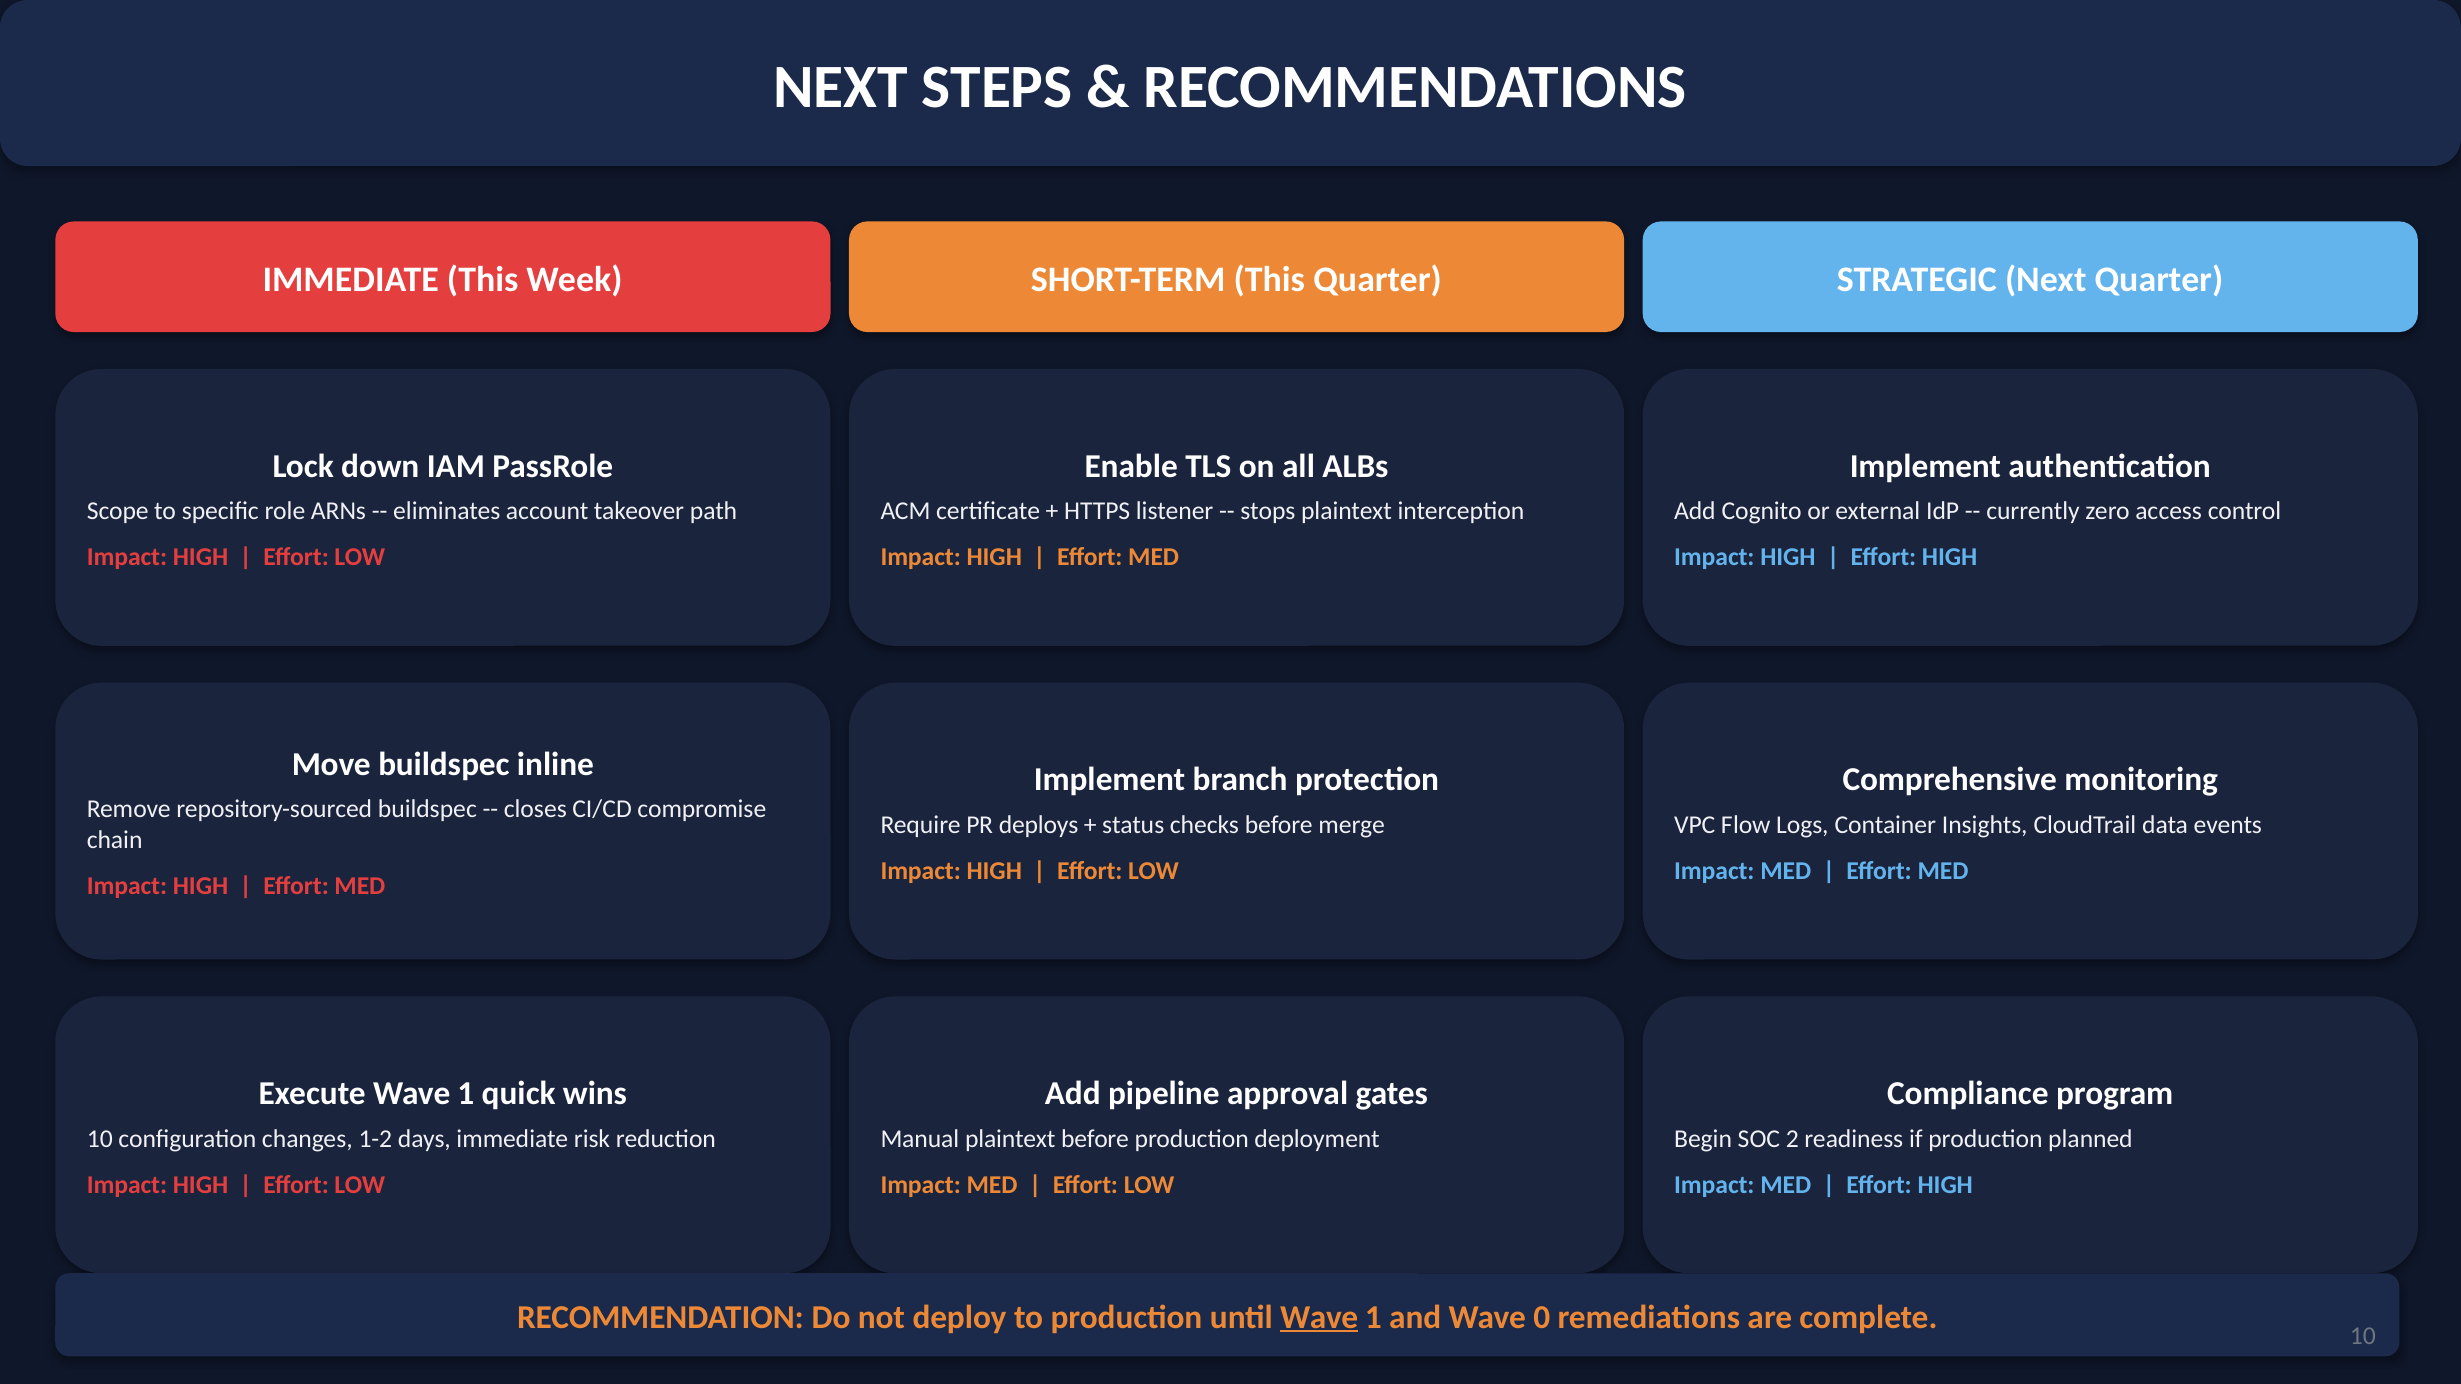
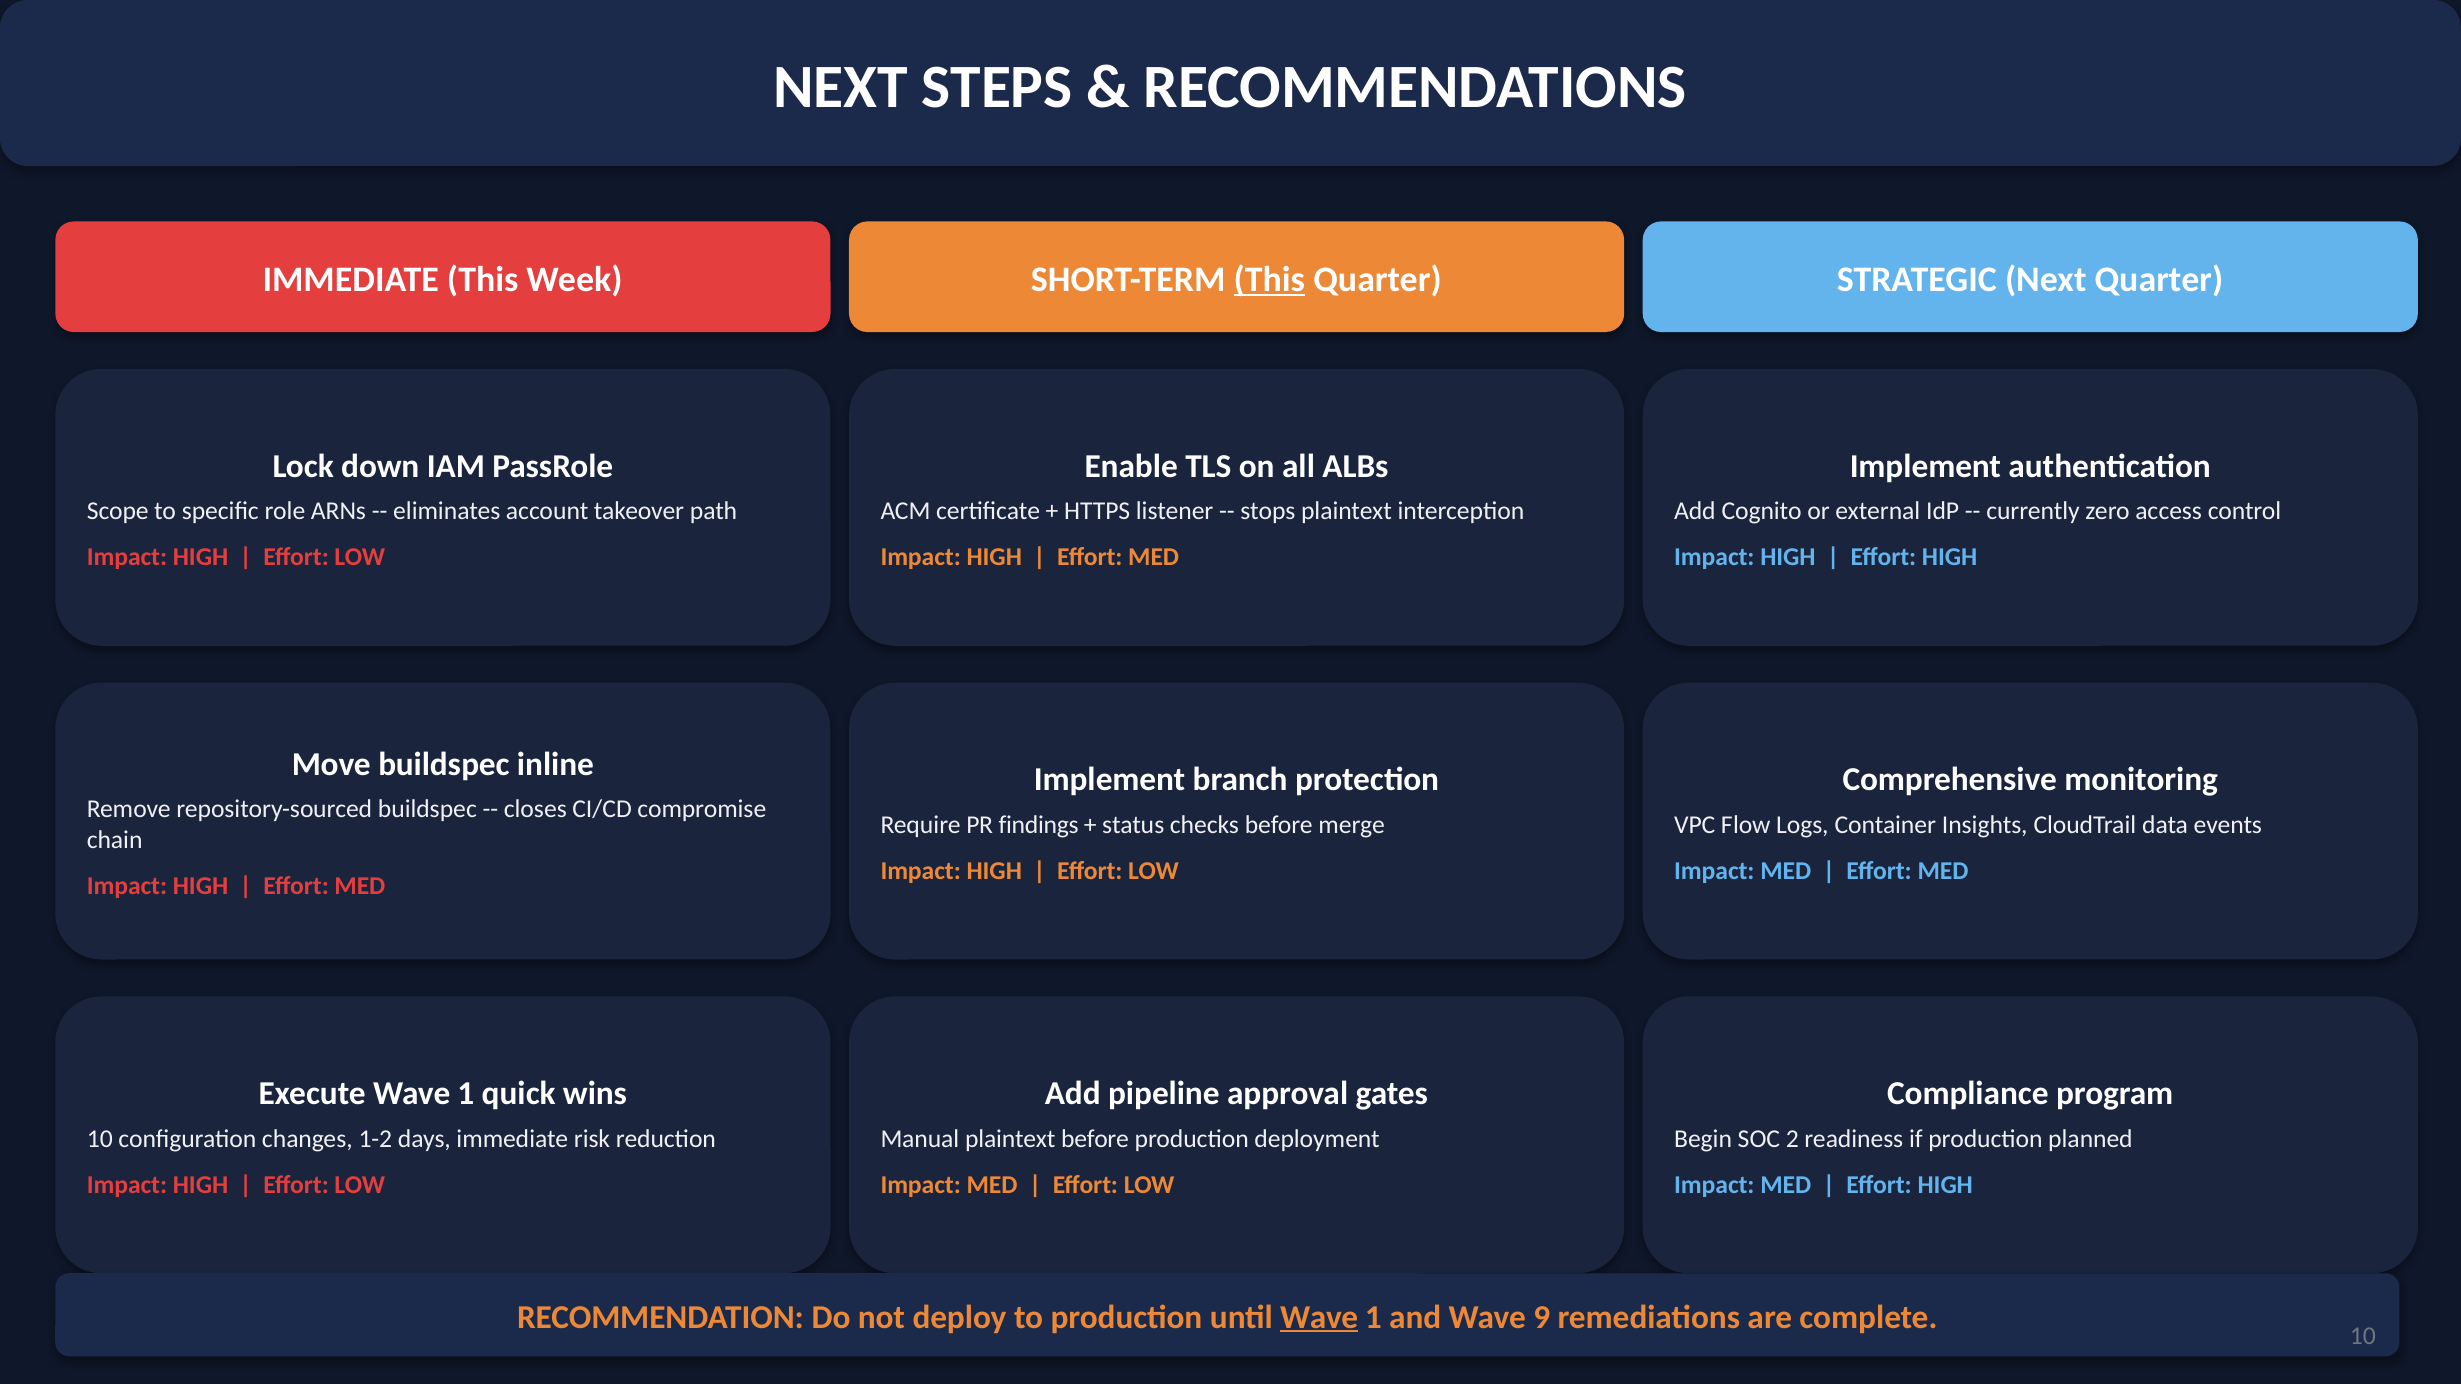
This at (1269, 279) underline: none -> present
deploys: deploys -> findings
0: 0 -> 9
